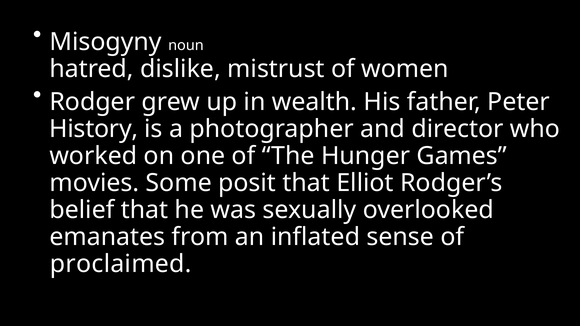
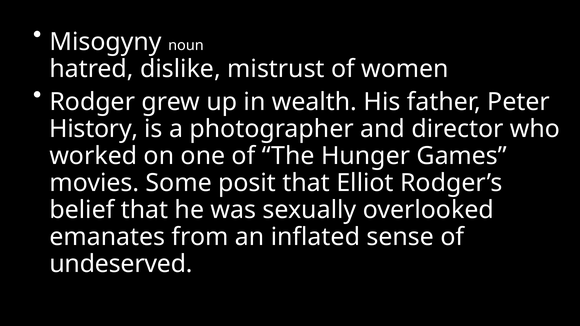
proclaimed: proclaimed -> undeserved
